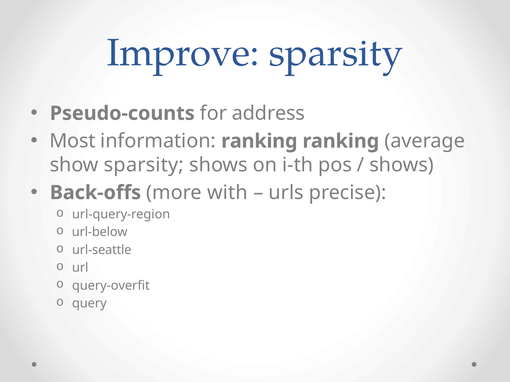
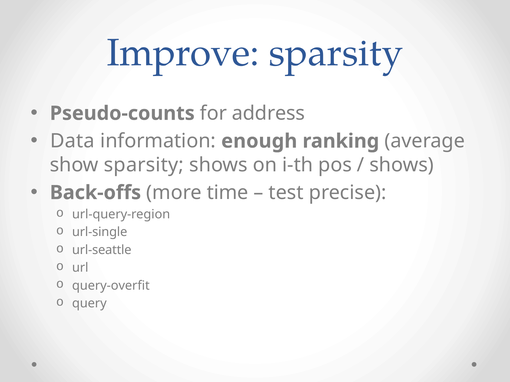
Most: Most -> Data
information ranking: ranking -> enough
with: with -> time
urls: urls -> test
url-below: url-below -> url-single
